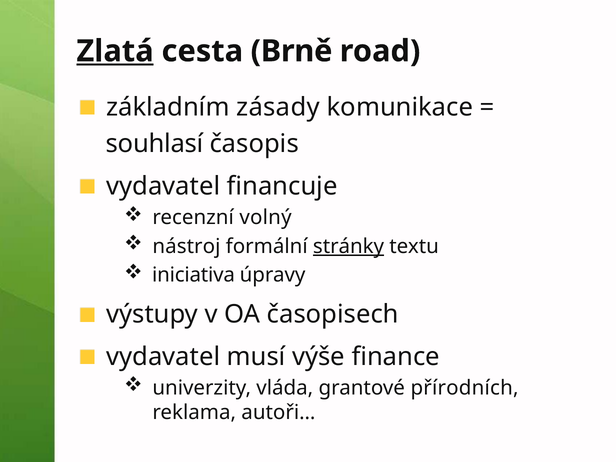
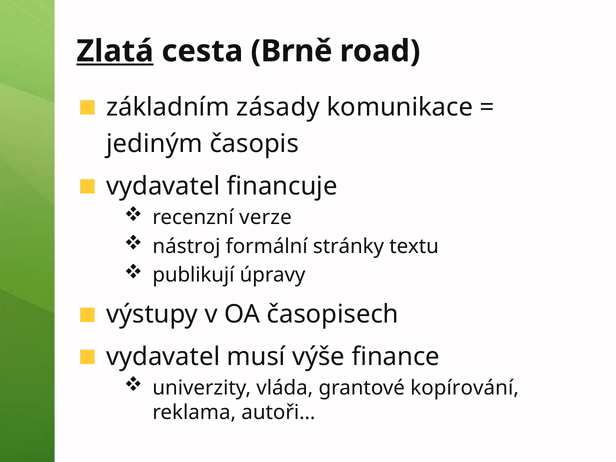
souhlasí: souhlasí -> jediným
volný: volný -> verze
stránky underline: present -> none
iniciativa: iniciativa -> publikují
přírodních: přírodních -> kopírování
